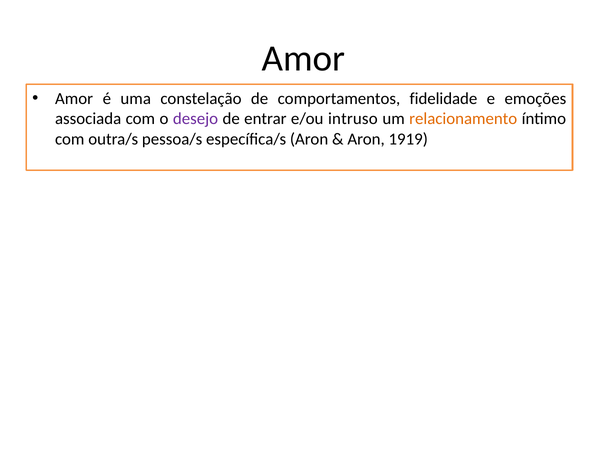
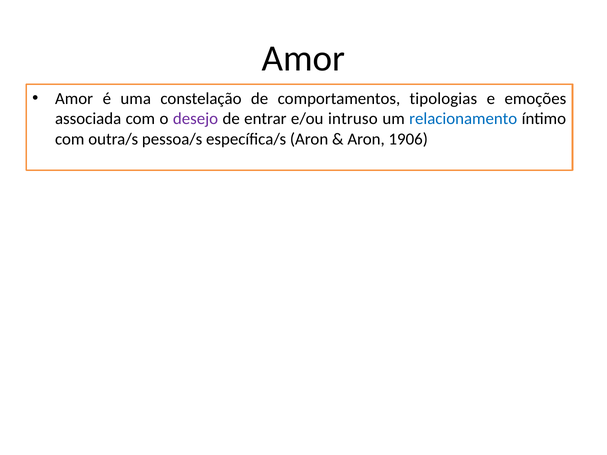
fidelidade: fidelidade -> tipologias
relacionamento colour: orange -> blue
1919: 1919 -> 1906
